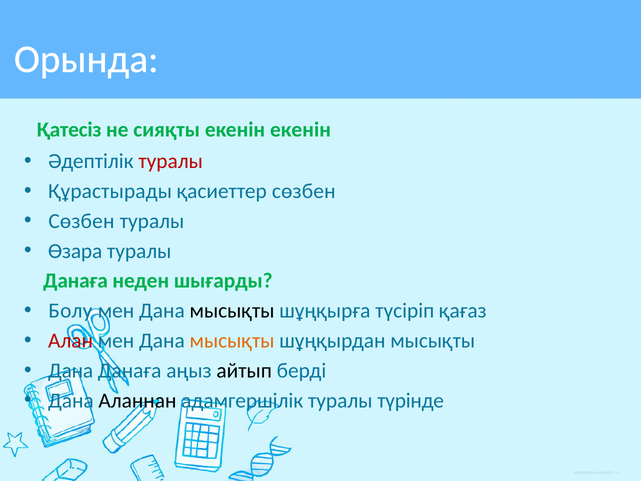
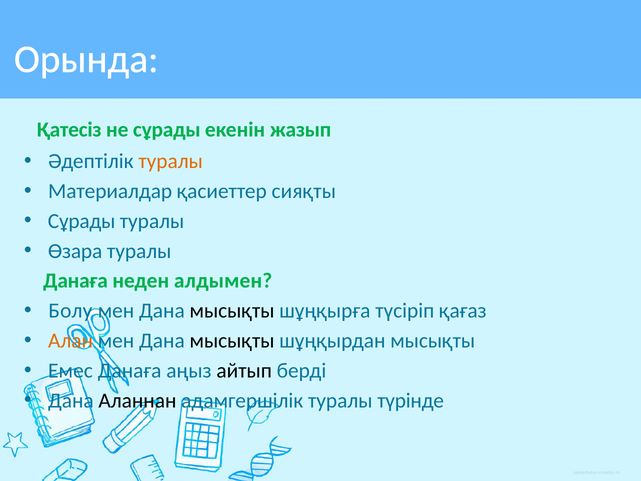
не сияқты: сияқты -> сұрады
екенін екенін: екенін -> жазып
туралы at (171, 161) colour: red -> orange
Құрастырады: Құрастырады -> Материалдар
қасиеттер сөзбен: сөзбен -> сияқты
Сөзбен at (81, 221): Сөзбен -> Сұрады
шығарды: шығарды -> алдымен
Алан colour: red -> orange
мысықты at (232, 341) colour: orange -> black
Дана at (71, 370): Дана -> Емес
